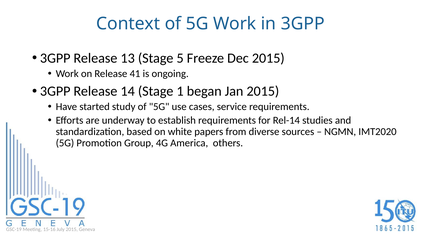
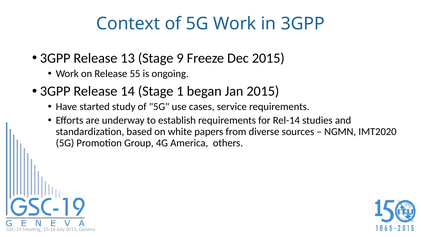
5: 5 -> 9
41: 41 -> 55
